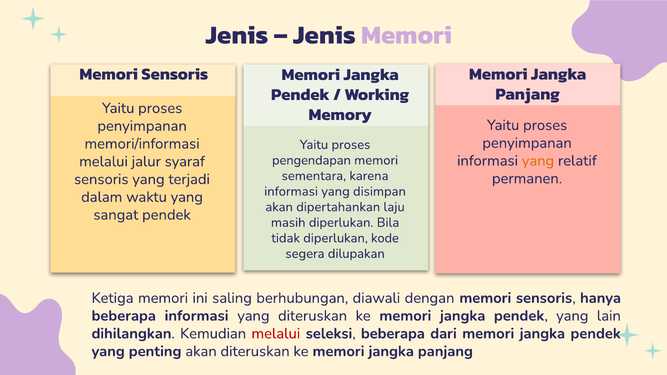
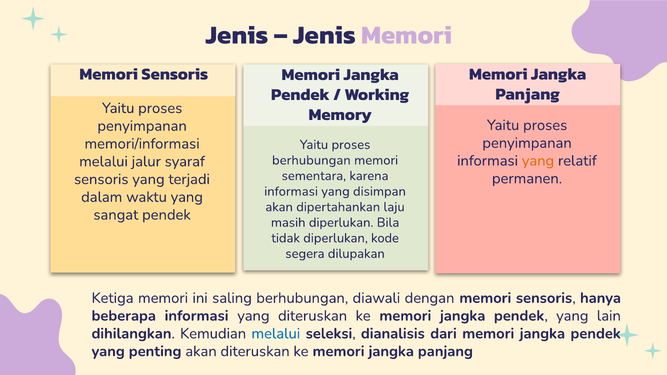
pengendapan at (311, 160): pengendapan -> berhubungan
melalui at (276, 334) colour: red -> blue
seleksi beberapa: beberapa -> dianalisis
